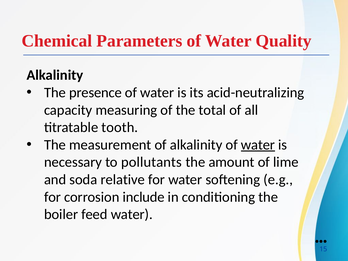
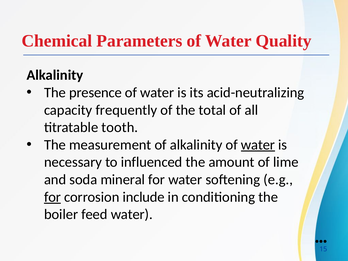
measuring: measuring -> frequently
pollutants: pollutants -> influenced
relative: relative -> mineral
for at (52, 197) underline: none -> present
